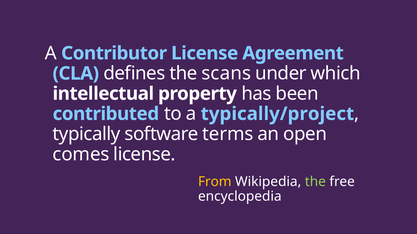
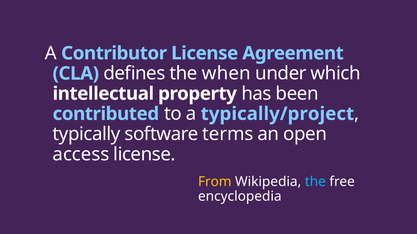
scans: scans -> when
comes: comes -> access
the at (315, 182) colour: light green -> light blue
